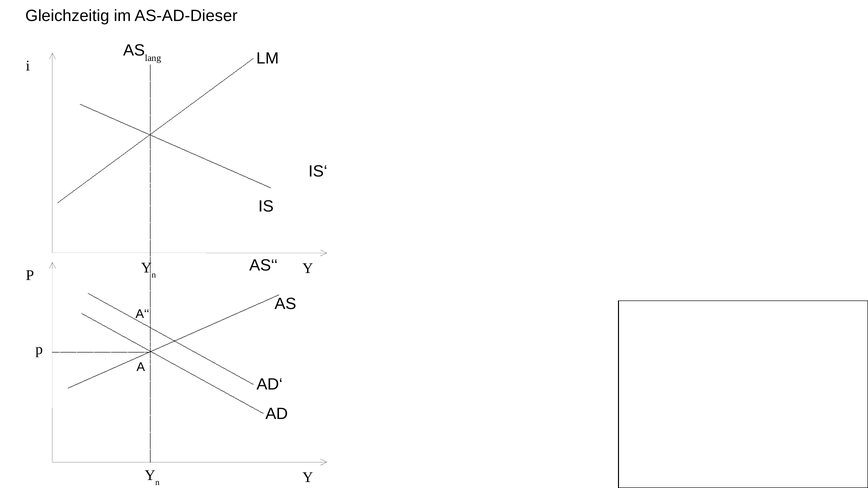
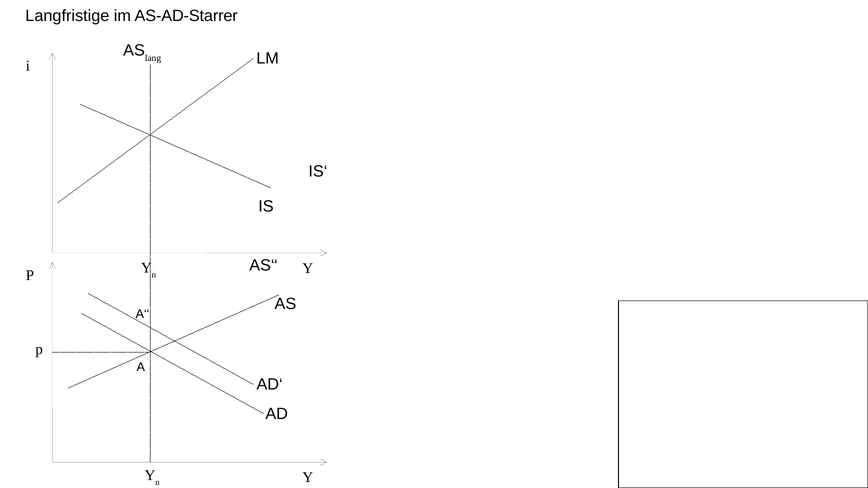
Gleichzeitig: Gleichzeitig -> Langfristige
AS-AD-Dieser: AS-AD-Dieser -> AS-AD-Starrer
